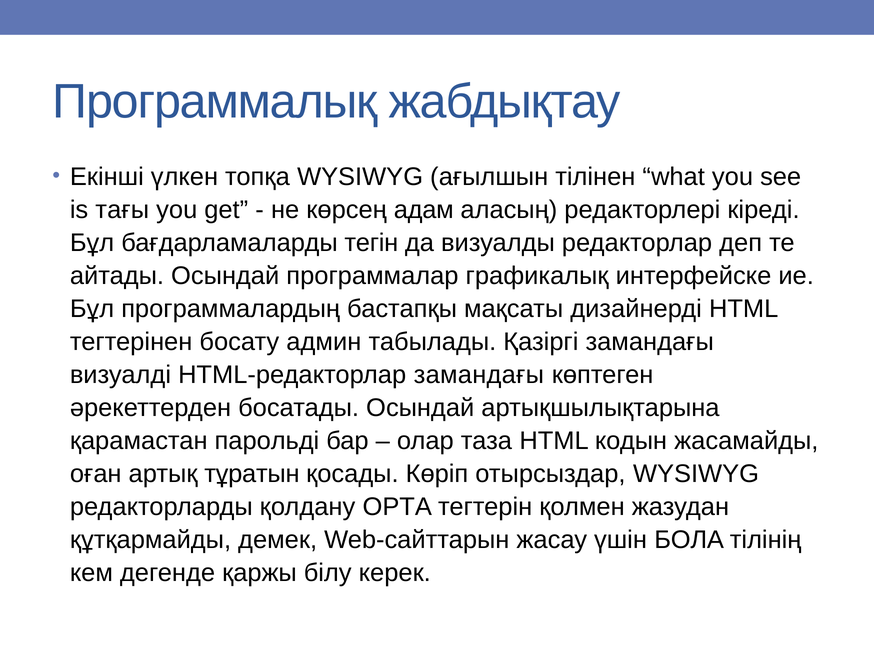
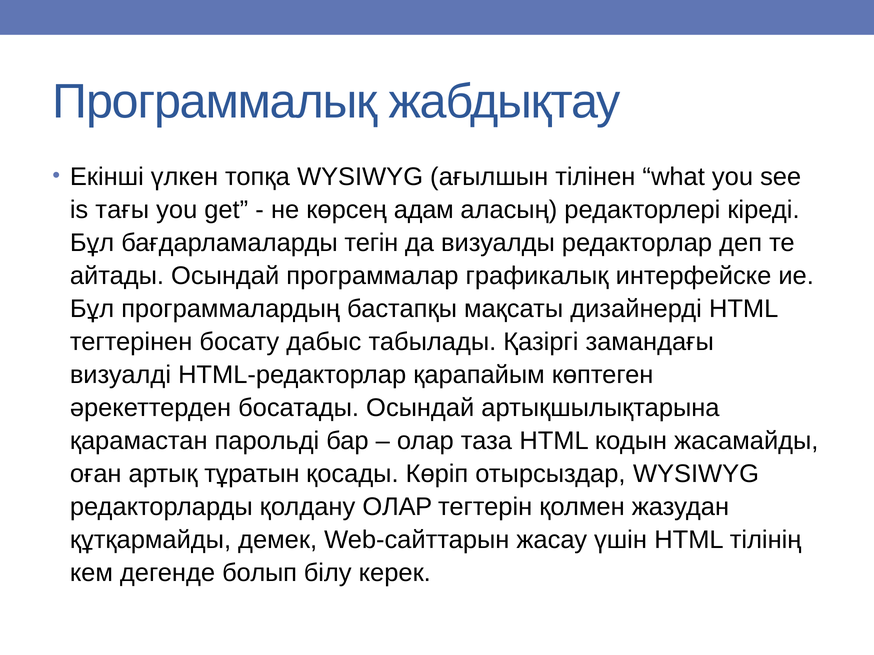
админ: админ -> дабыс
HTML-редакторлар замандағы: замандағы -> қарапайым
қолдану ОРТА: ОРТА -> ОЛАР
БОЛА: БОЛА -> НТМL
қаржы: қаржы -> болып
